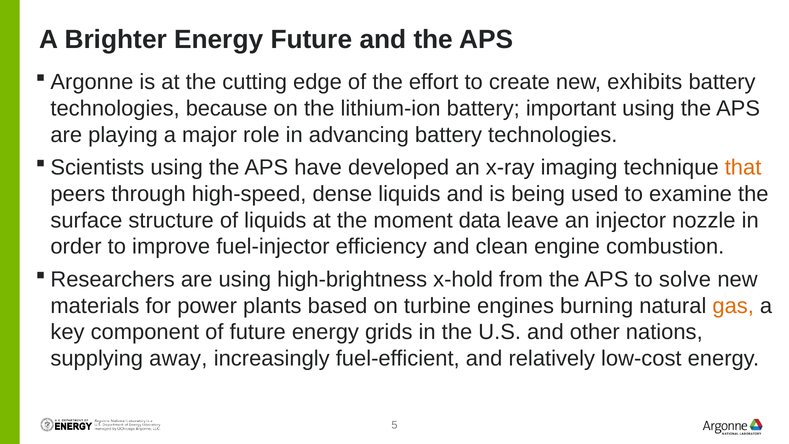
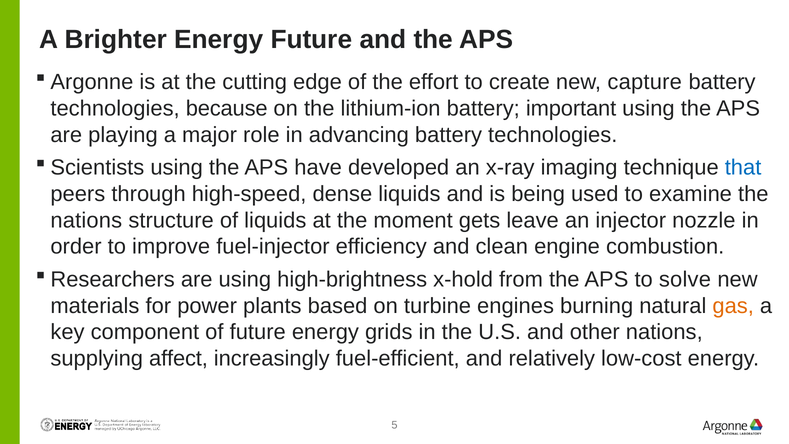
exhibits: exhibits -> capture
that colour: orange -> blue
surface at (86, 220): surface -> nations
data: data -> gets
away: away -> affect
